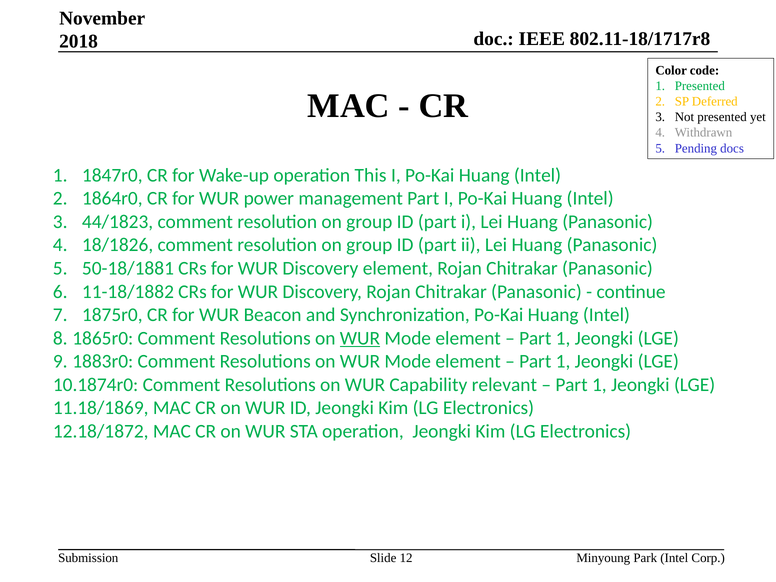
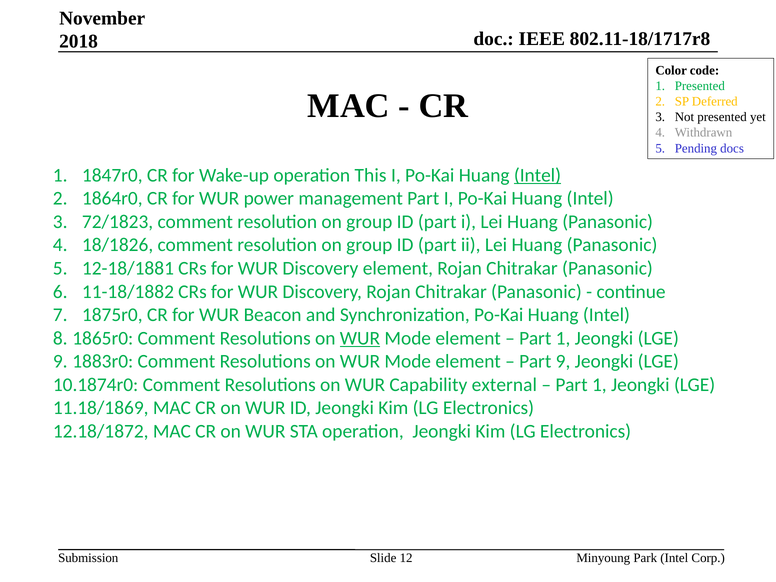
Intel at (537, 175) underline: none -> present
44/1823: 44/1823 -> 72/1823
50-18/1881: 50-18/1881 -> 12-18/1881
1 at (563, 361): 1 -> 9
relevant: relevant -> external
